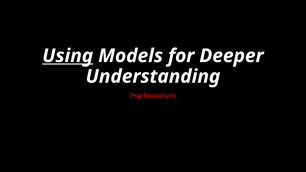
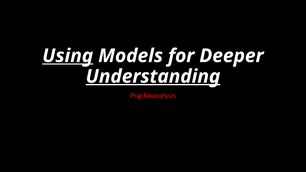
Understanding underline: none -> present
